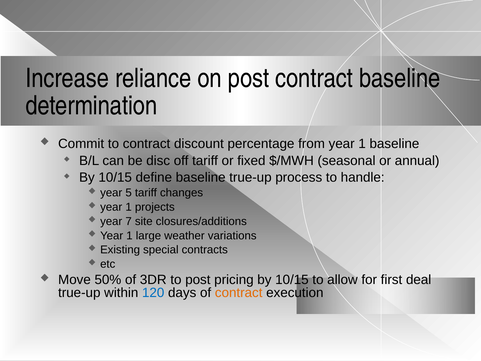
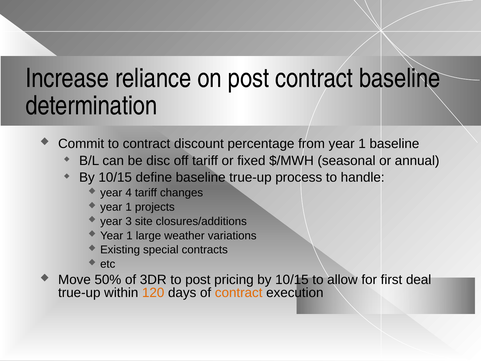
5: 5 -> 4
7: 7 -> 3
120 colour: blue -> orange
